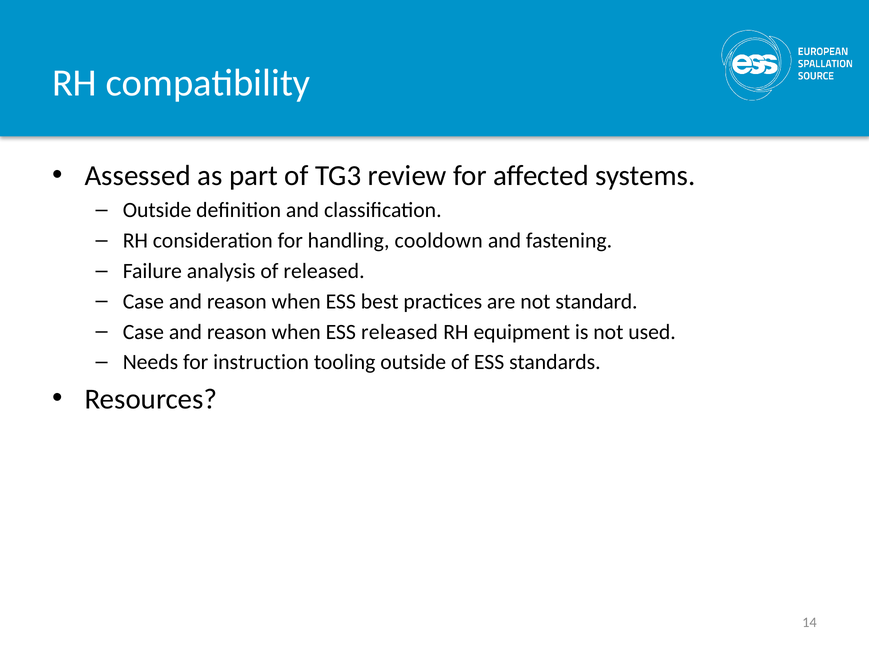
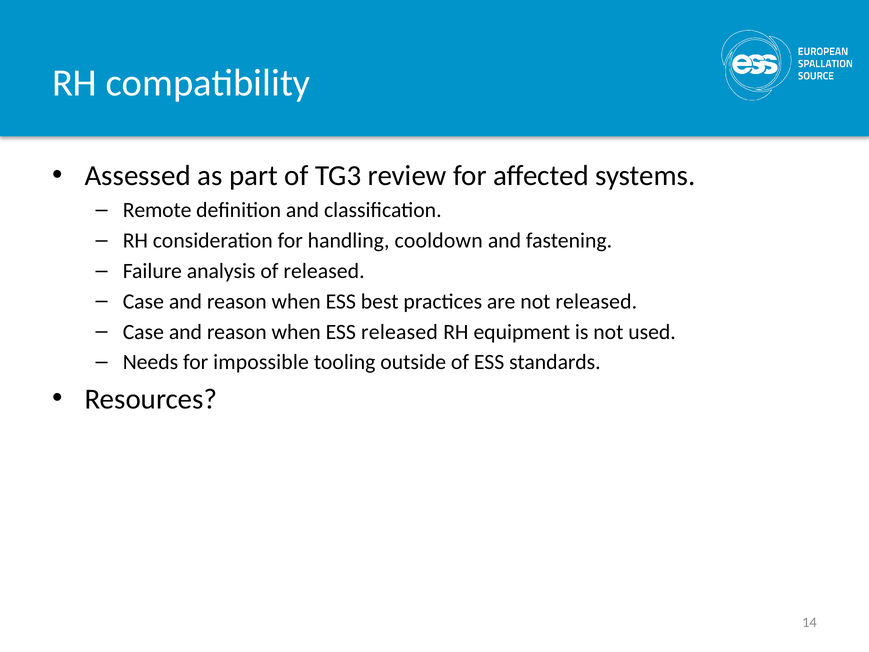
Outside at (157, 210): Outside -> Remote
not standard: standard -> released
instruction: instruction -> impossible
